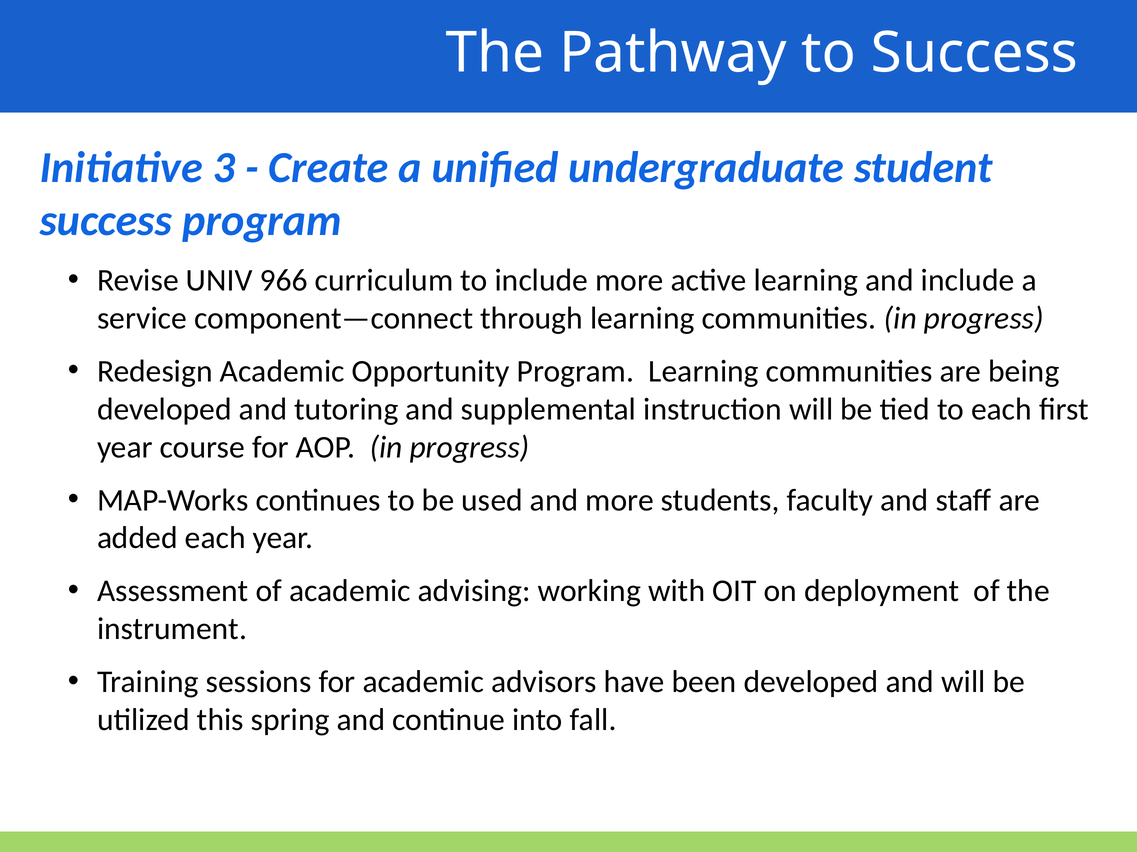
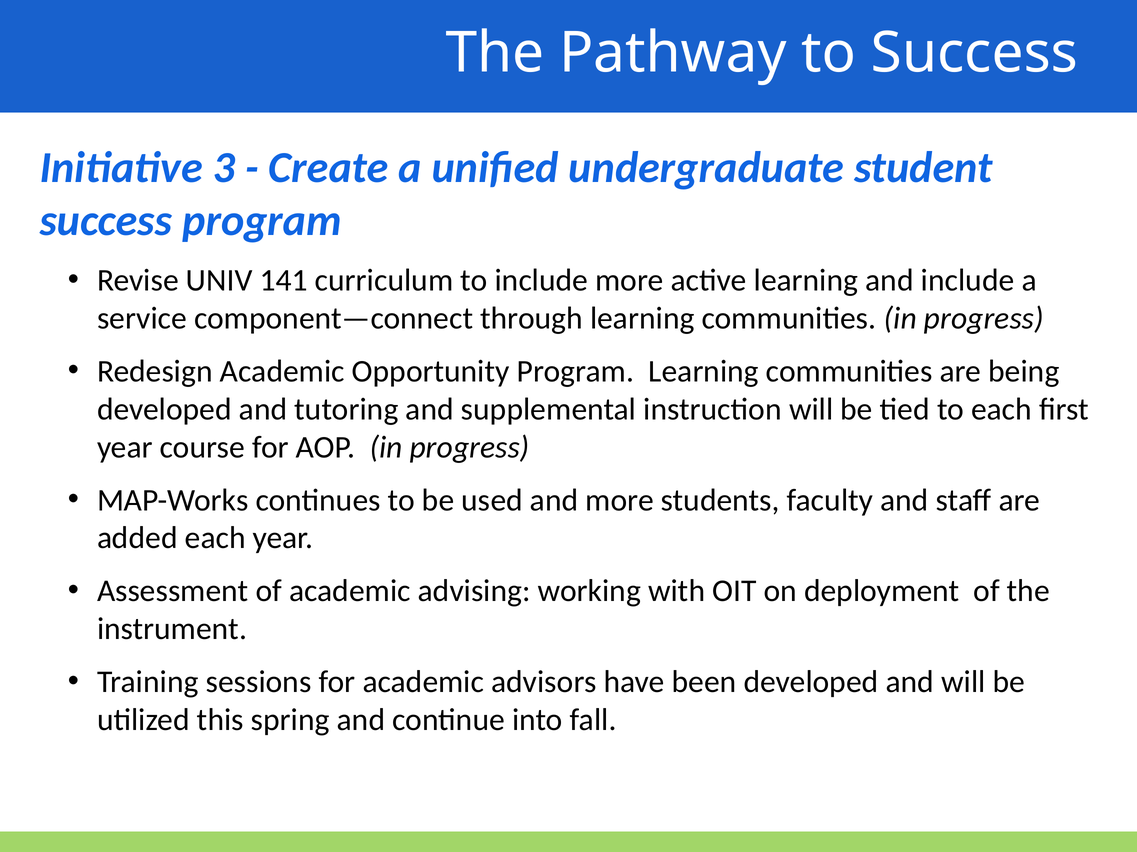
966: 966 -> 141
